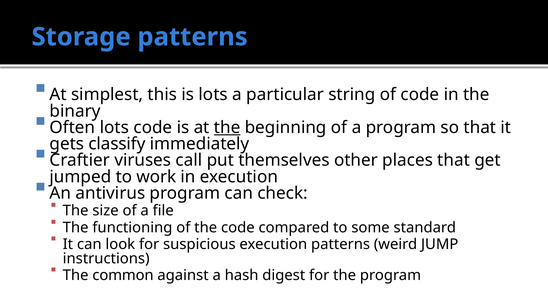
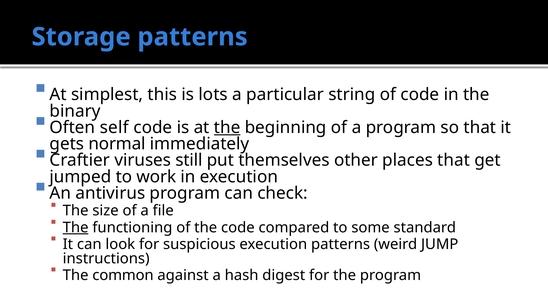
Often lots: lots -> self
classify: classify -> normal
call: call -> still
The at (76, 228) underline: none -> present
